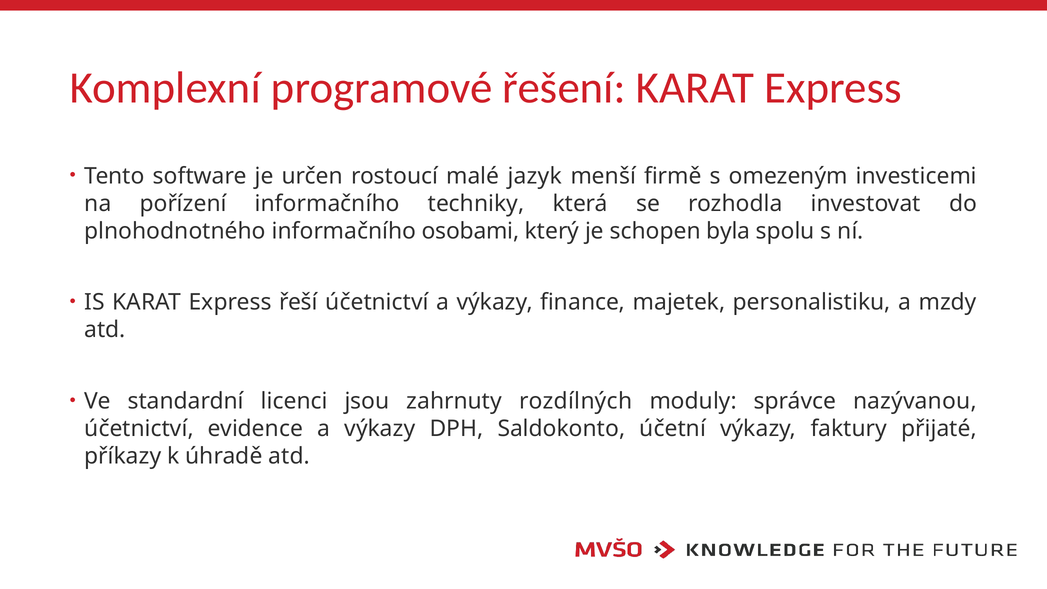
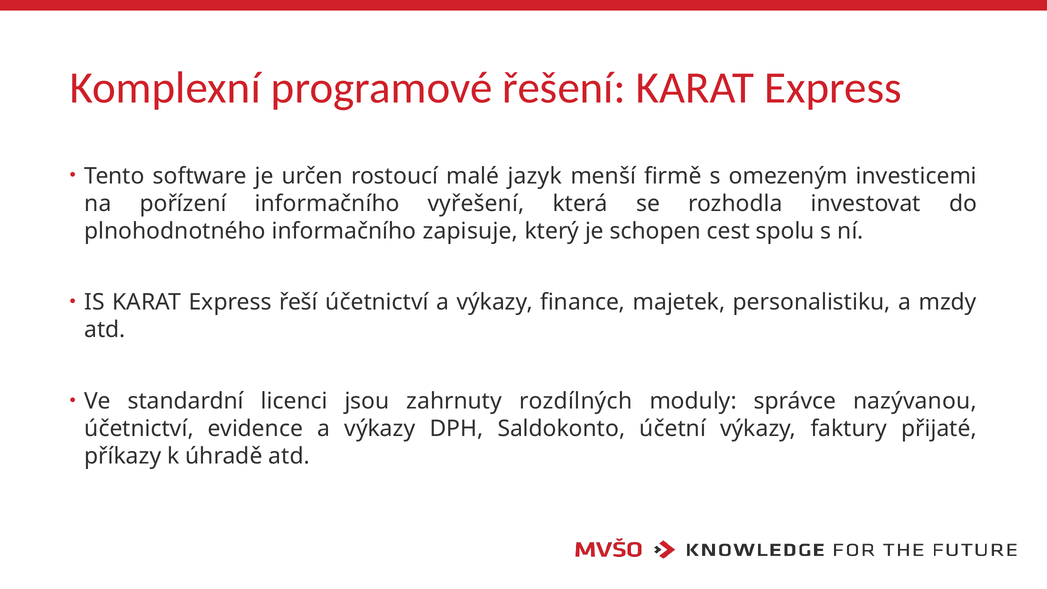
techniky: techniky -> vyřešení
osobami: osobami -> zapisuje
byla: byla -> cest
